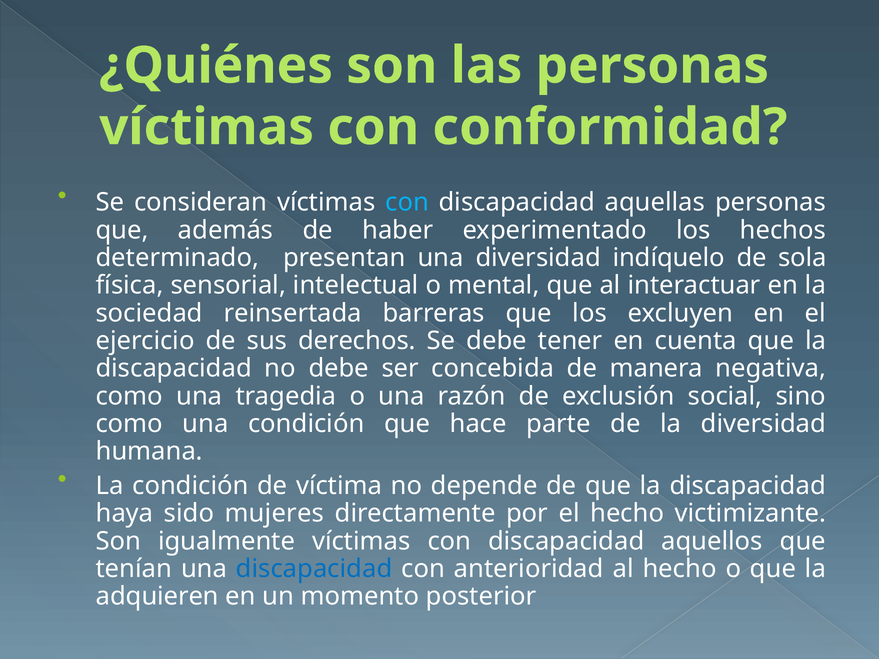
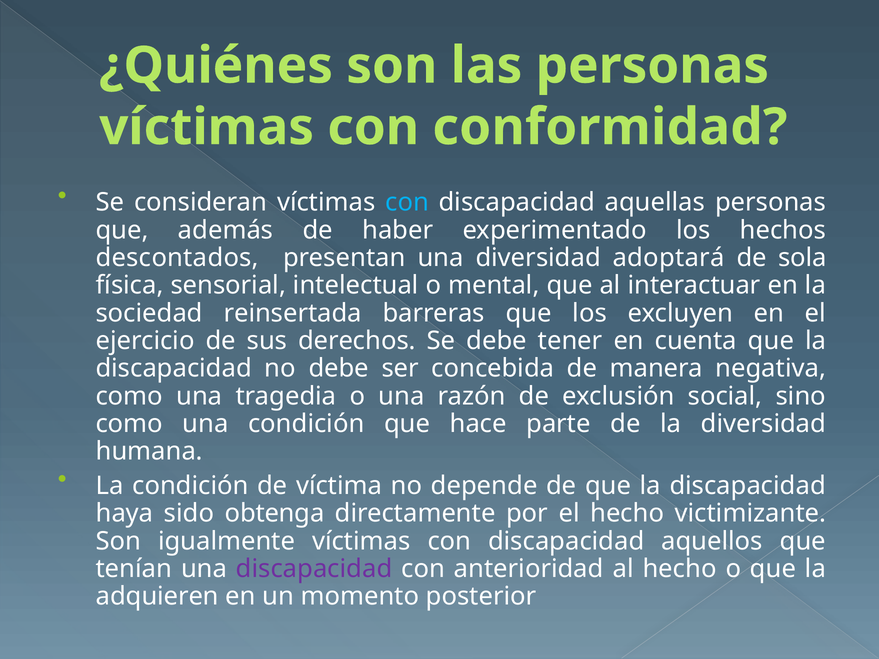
determinado: determinado -> descontados
indíquelo: indíquelo -> adoptará
mujeres: mujeres -> obtenga
discapacidad at (314, 569) colour: blue -> purple
